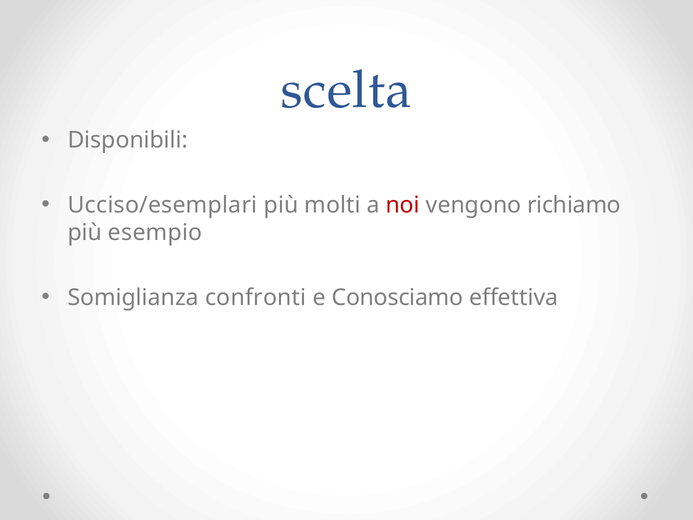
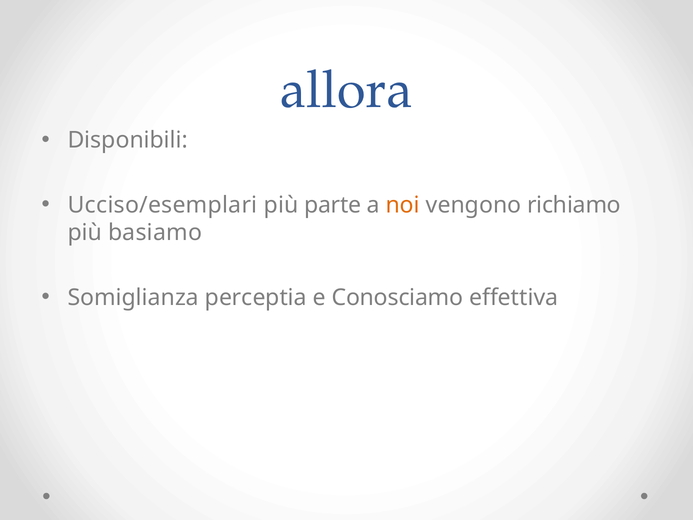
scelta: scelta -> allora
molti: molti -> parte
noi colour: red -> orange
esempio: esempio -> basiamo
confronti: confronti -> perceptia
